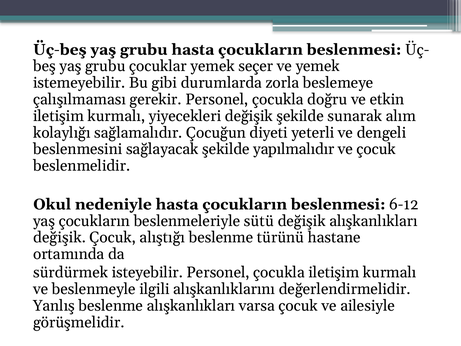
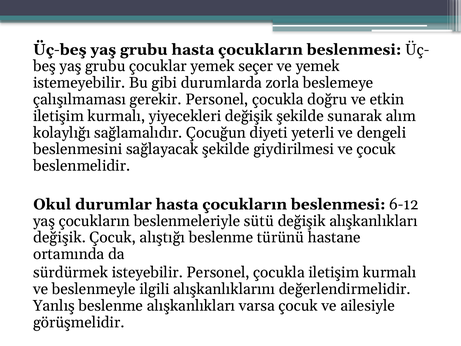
yapılmalıdır: yapılmalıdır -> giydirilmesi
nedeniyle: nedeniyle -> durumlar
